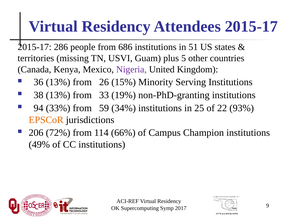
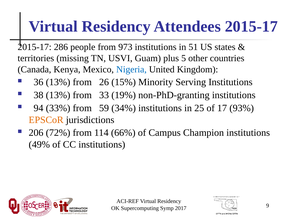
686: 686 -> 973
Nigeria colour: purple -> blue
22: 22 -> 17
